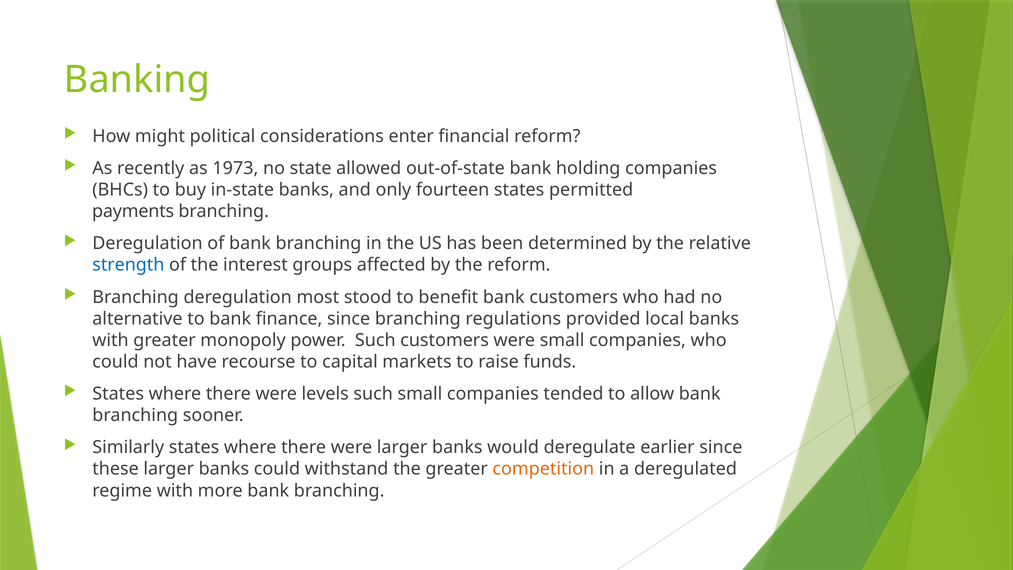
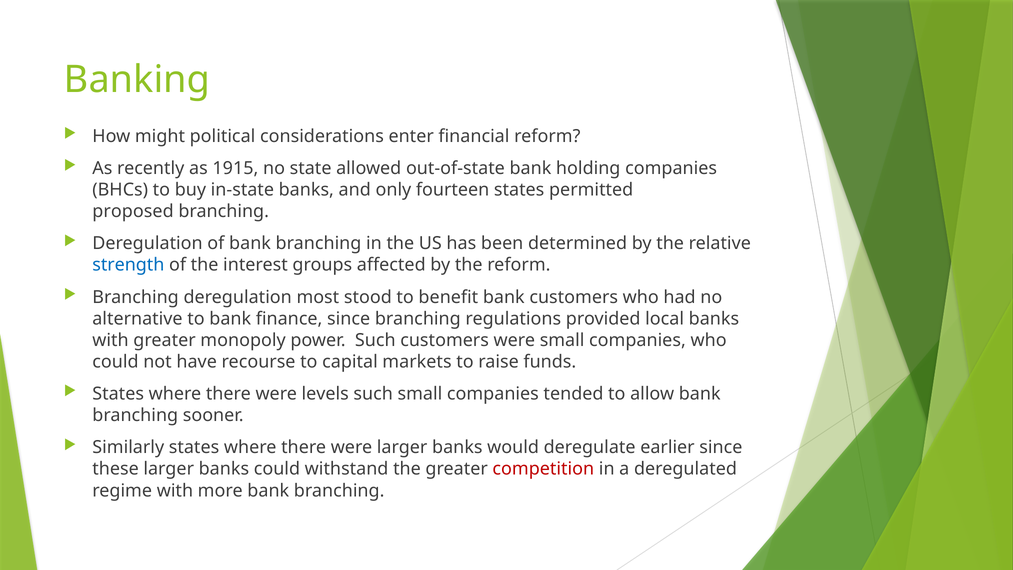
1973: 1973 -> 1915
payments: payments -> proposed
competition colour: orange -> red
